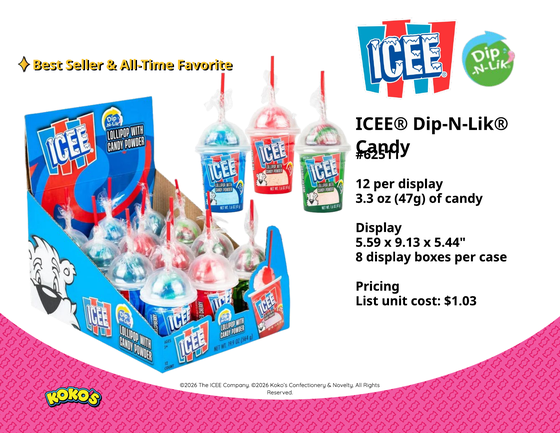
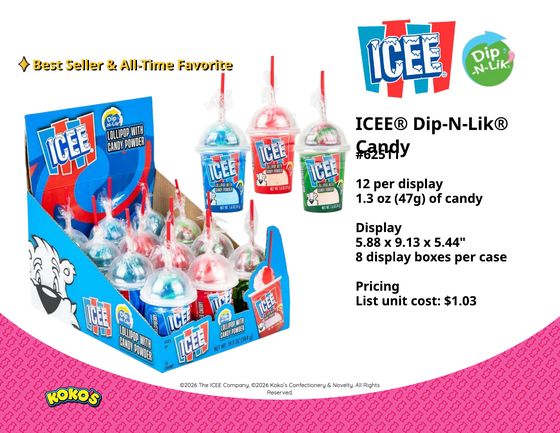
3.3: 3.3 -> 1.3
5.59: 5.59 -> 5.88
